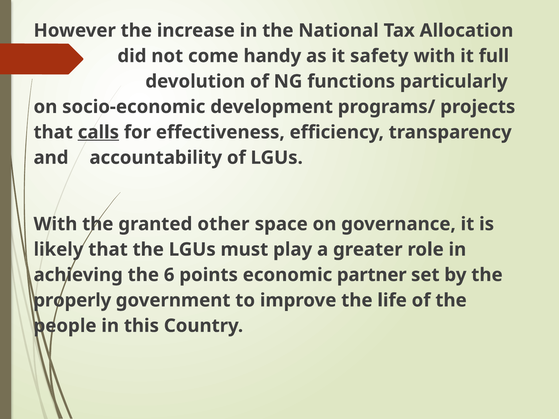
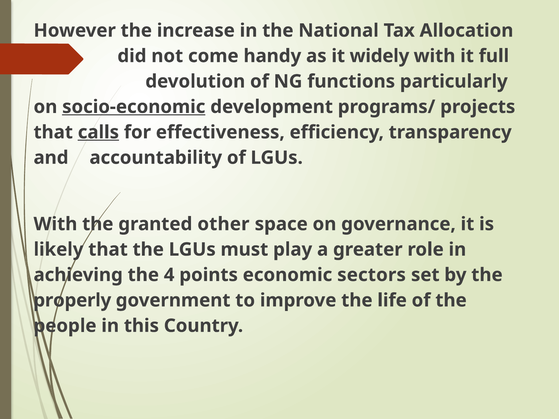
safety: safety -> widely
socio-economic underline: none -> present
6: 6 -> 4
partner: partner -> sectors
